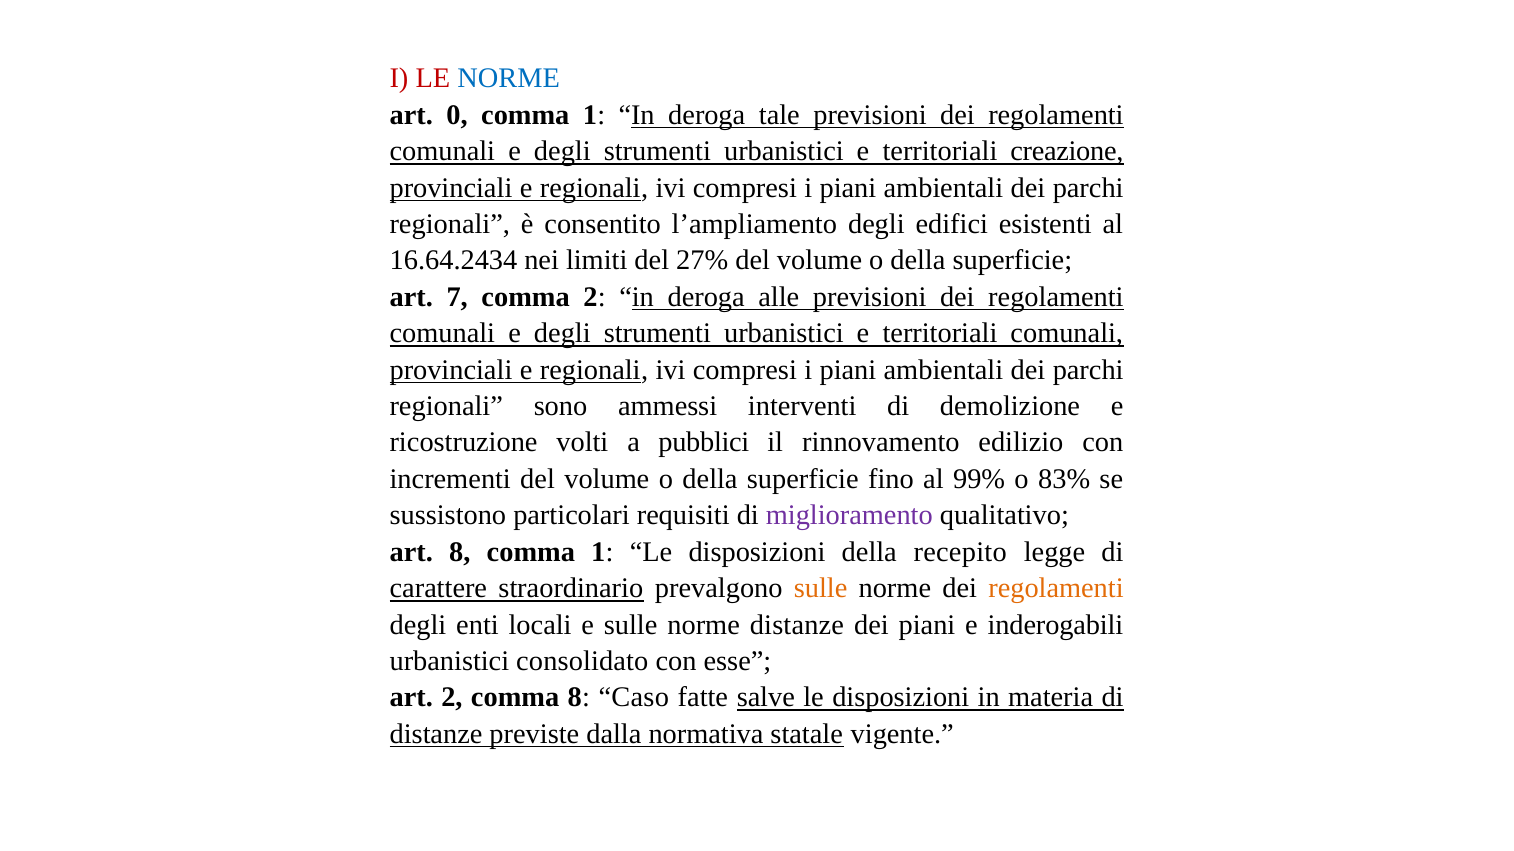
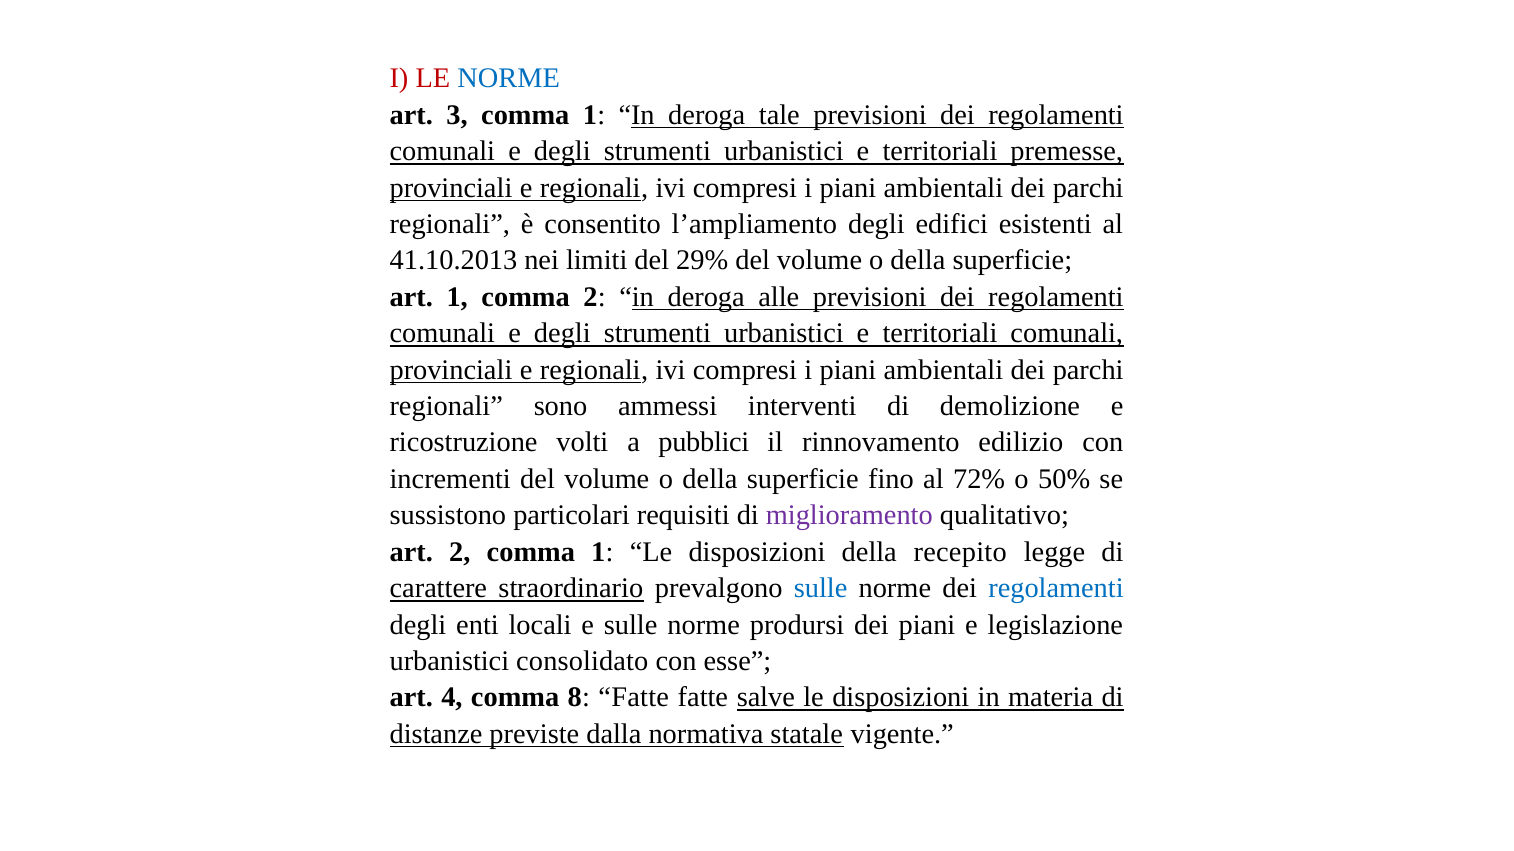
0: 0 -> 3
creazione: creazione -> premesse
16.64.2434: 16.64.2434 -> 41.10.2013
27%: 27% -> 29%
art 7: 7 -> 1
99%: 99% -> 72%
83%: 83% -> 50%
art 8: 8 -> 2
sulle at (821, 589) colour: orange -> blue
regolamenti at (1056, 589) colour: orange -> blue
norme distanze: distanze -> prodursi
inderogabili: inderogabili -> legislazione
art 2: 2 -> 4
8 Caso: Caso -> Fatte
